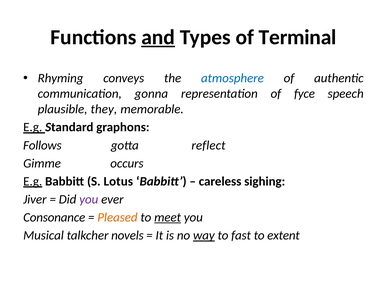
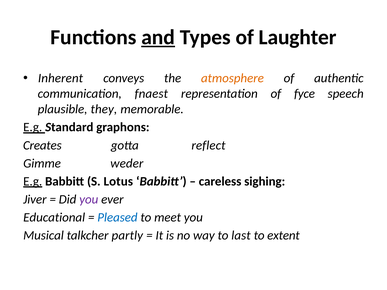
Terminal: Terminal -> Laughter
Rhyming: Rhyming -> Inherent
atmosphere colour: blue -> orange
gonna: gonna -> fnaest
Follows: Follows -> Creates
occurs: occurs -> weder
Consonance: Consonance -> Educational
Pleased colour: orange -> blue
meet underline: present -> none
novels: novels -> partly
way underline: present -> none
fast: fast -> last
